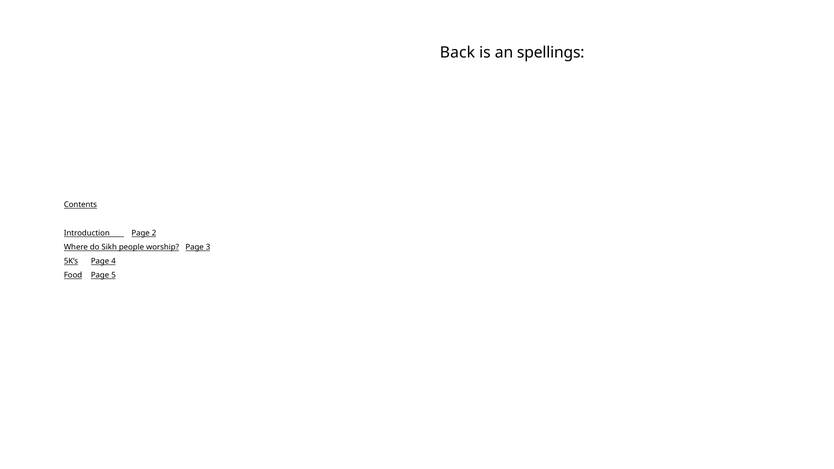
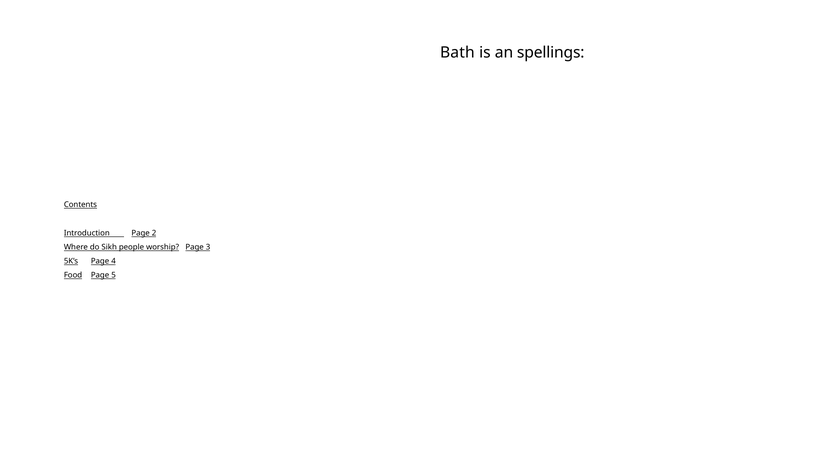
Back: Back -> Bath
